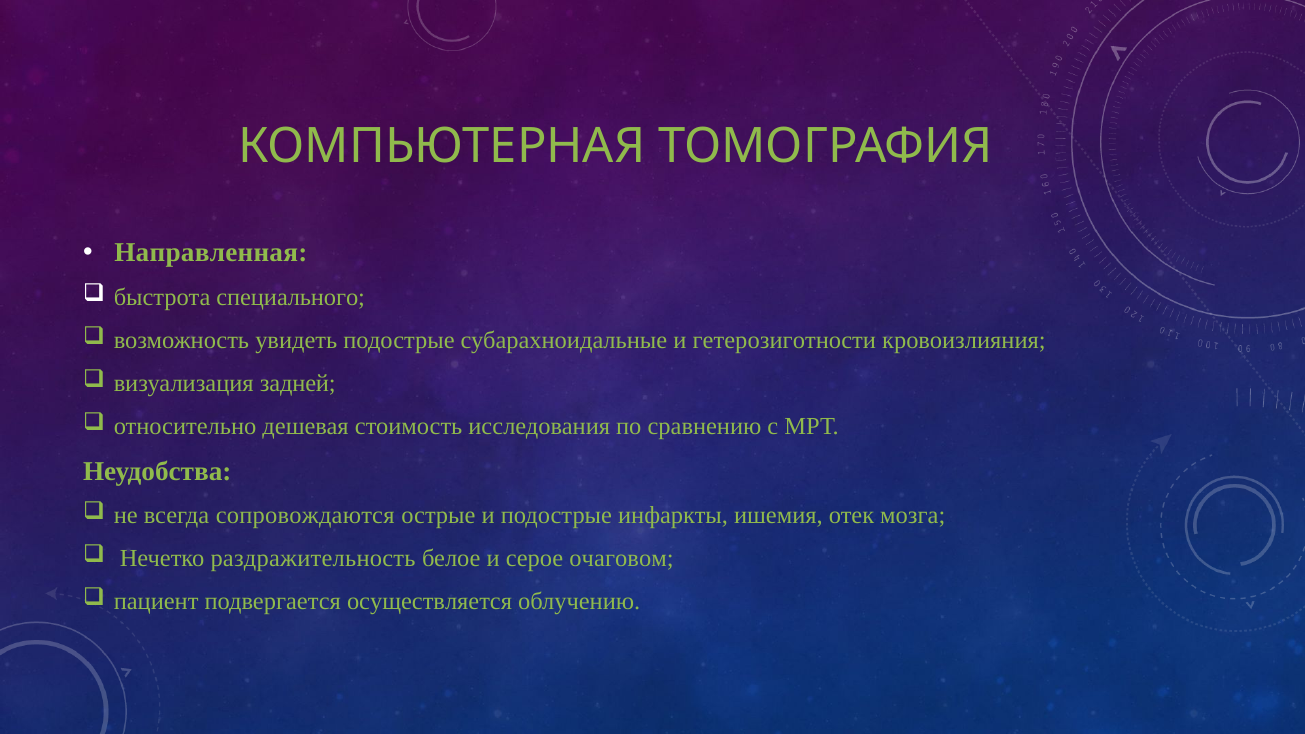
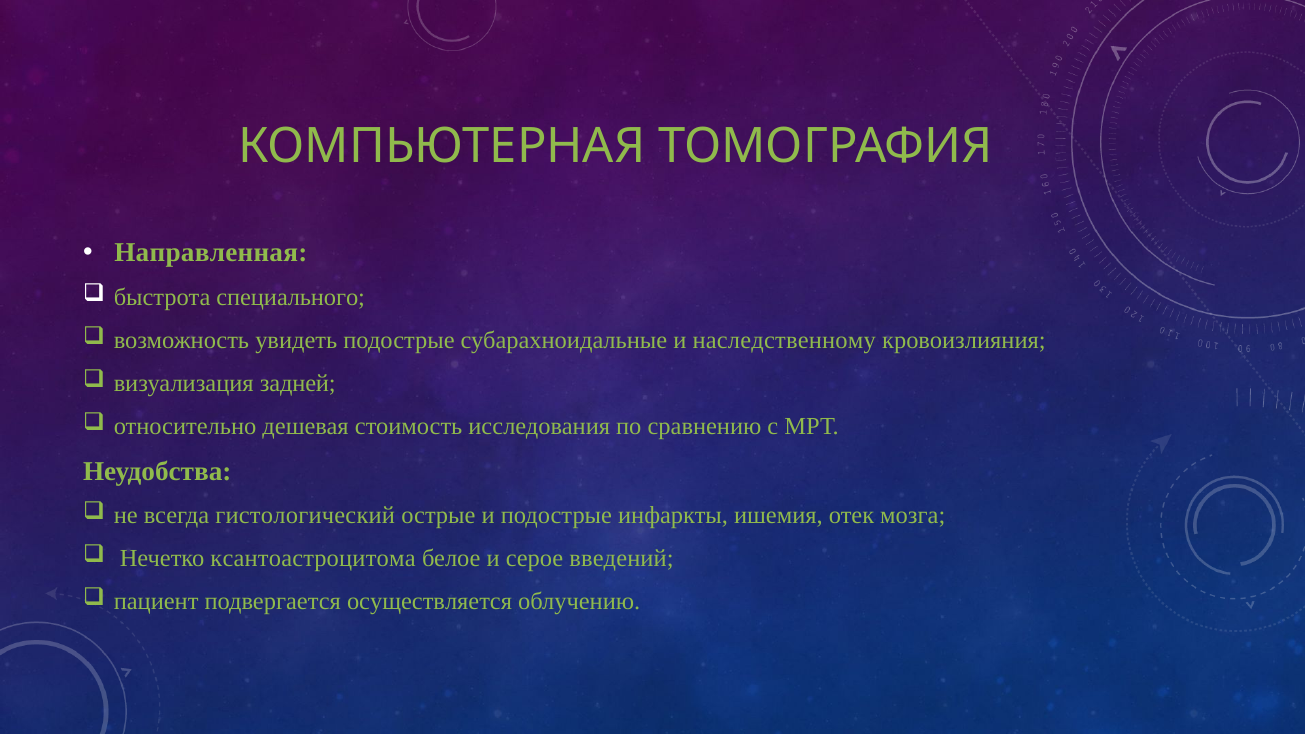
гетерозиготности: гетерозиготности -> наследственному
сопровождаются: сопровождаются -> гистологический
раздражительность: раздражительность -> ксантоастроцитома
очаговом: очаговом -> введений
